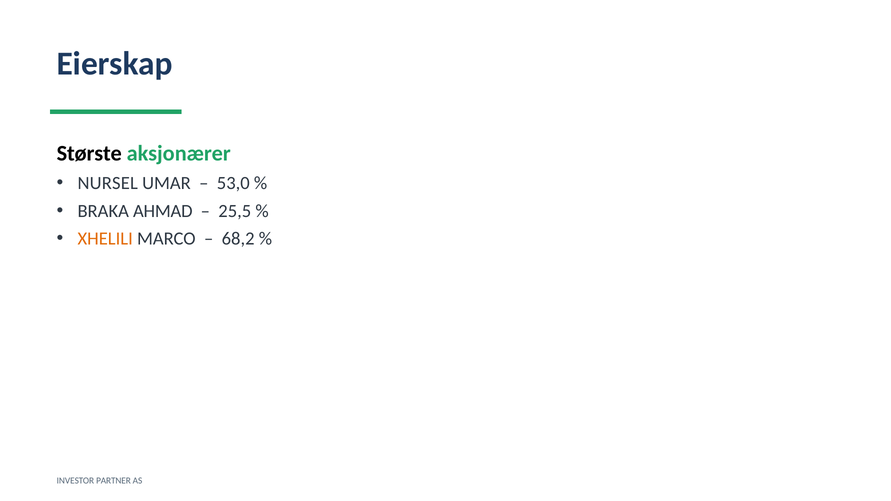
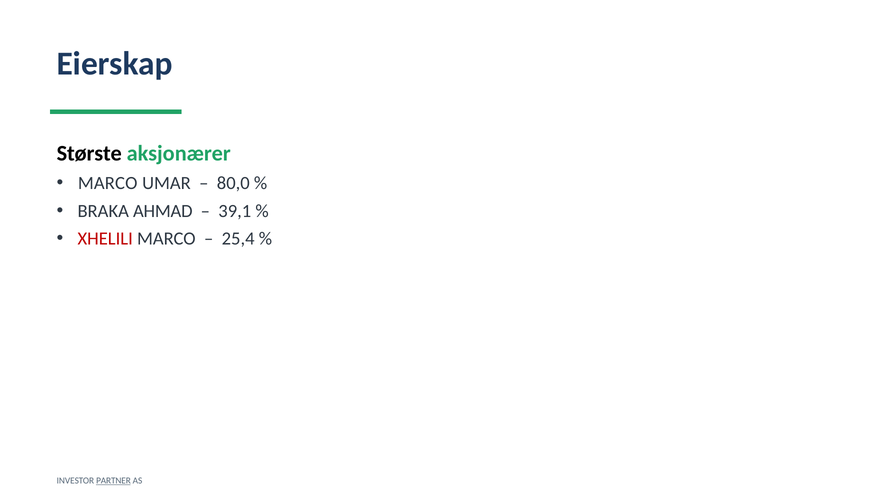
NURSEL at (108, 183): NURSEL -> MARCO
53,0: 53,0 -> 80,0
25,5: 25,5 -> 39,1
XHELILI colour: orange -> red
68,2: 68,2 -> 25,4
PARTNER underline: none -> present
